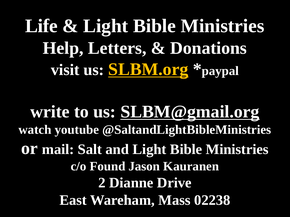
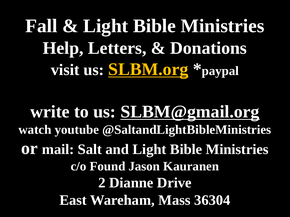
Life: Life -> Fall
02238: 02238 -> 36304
